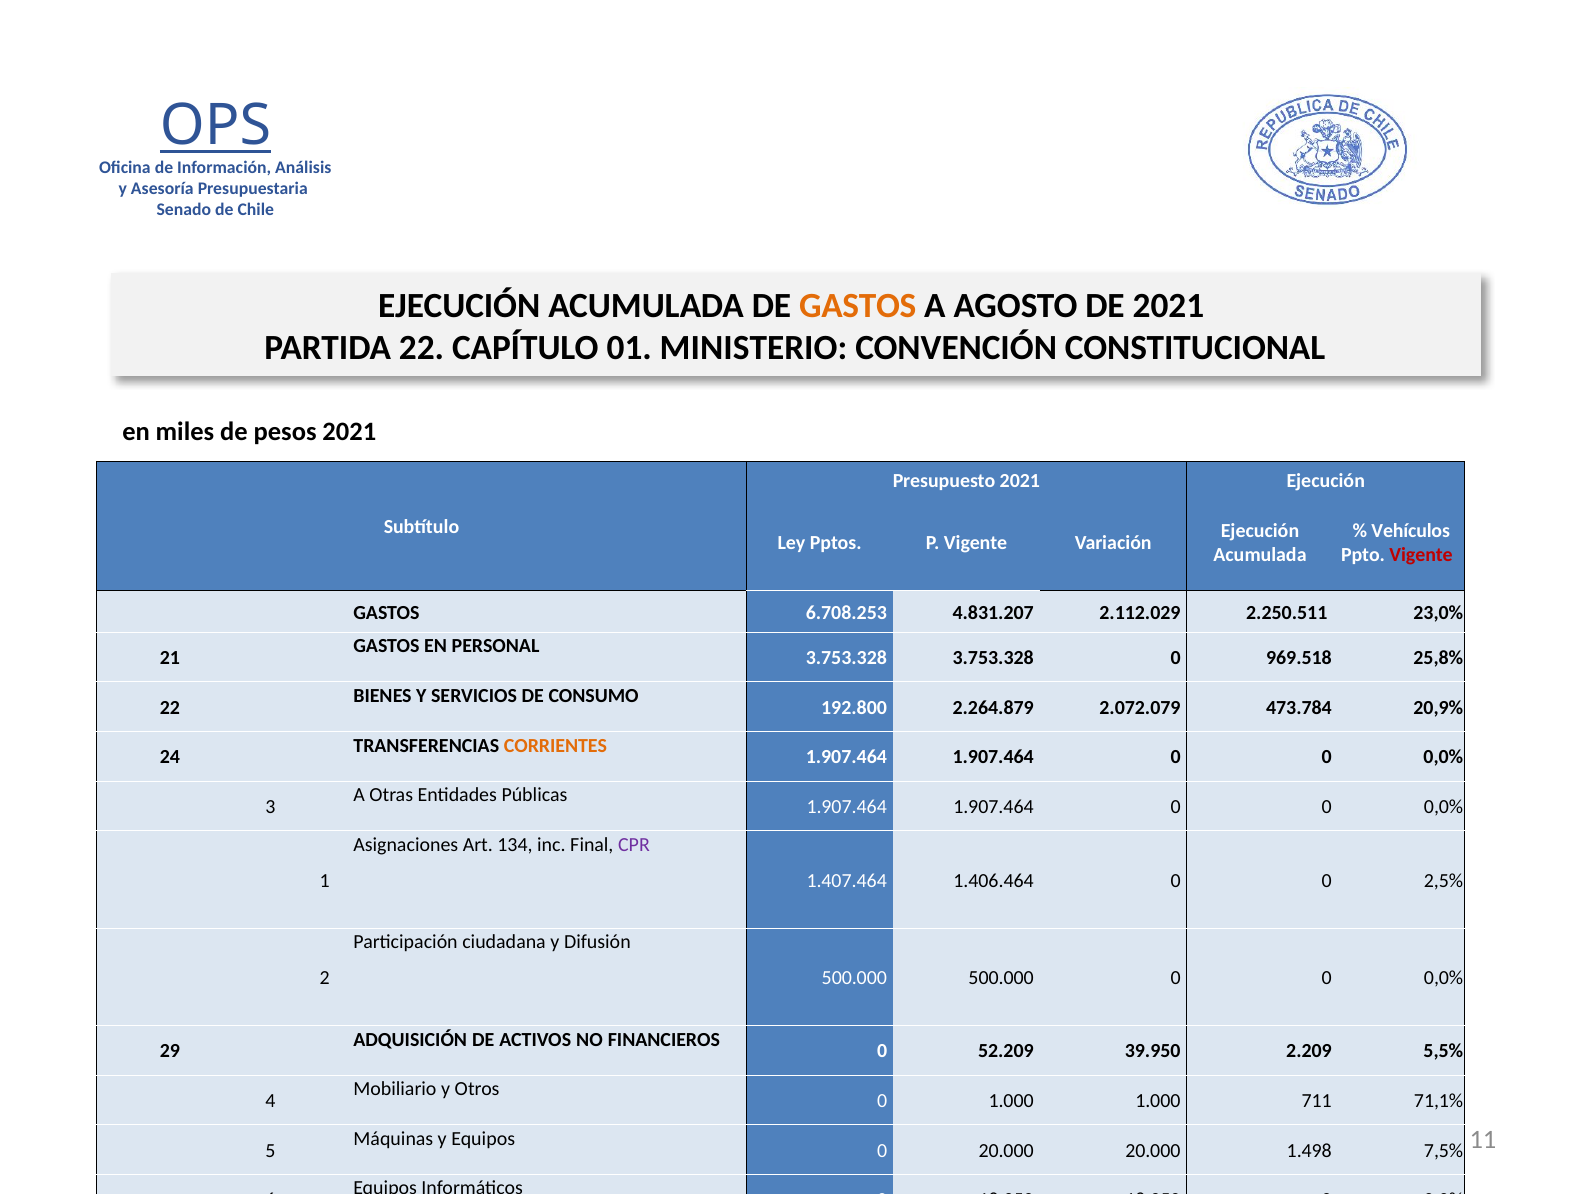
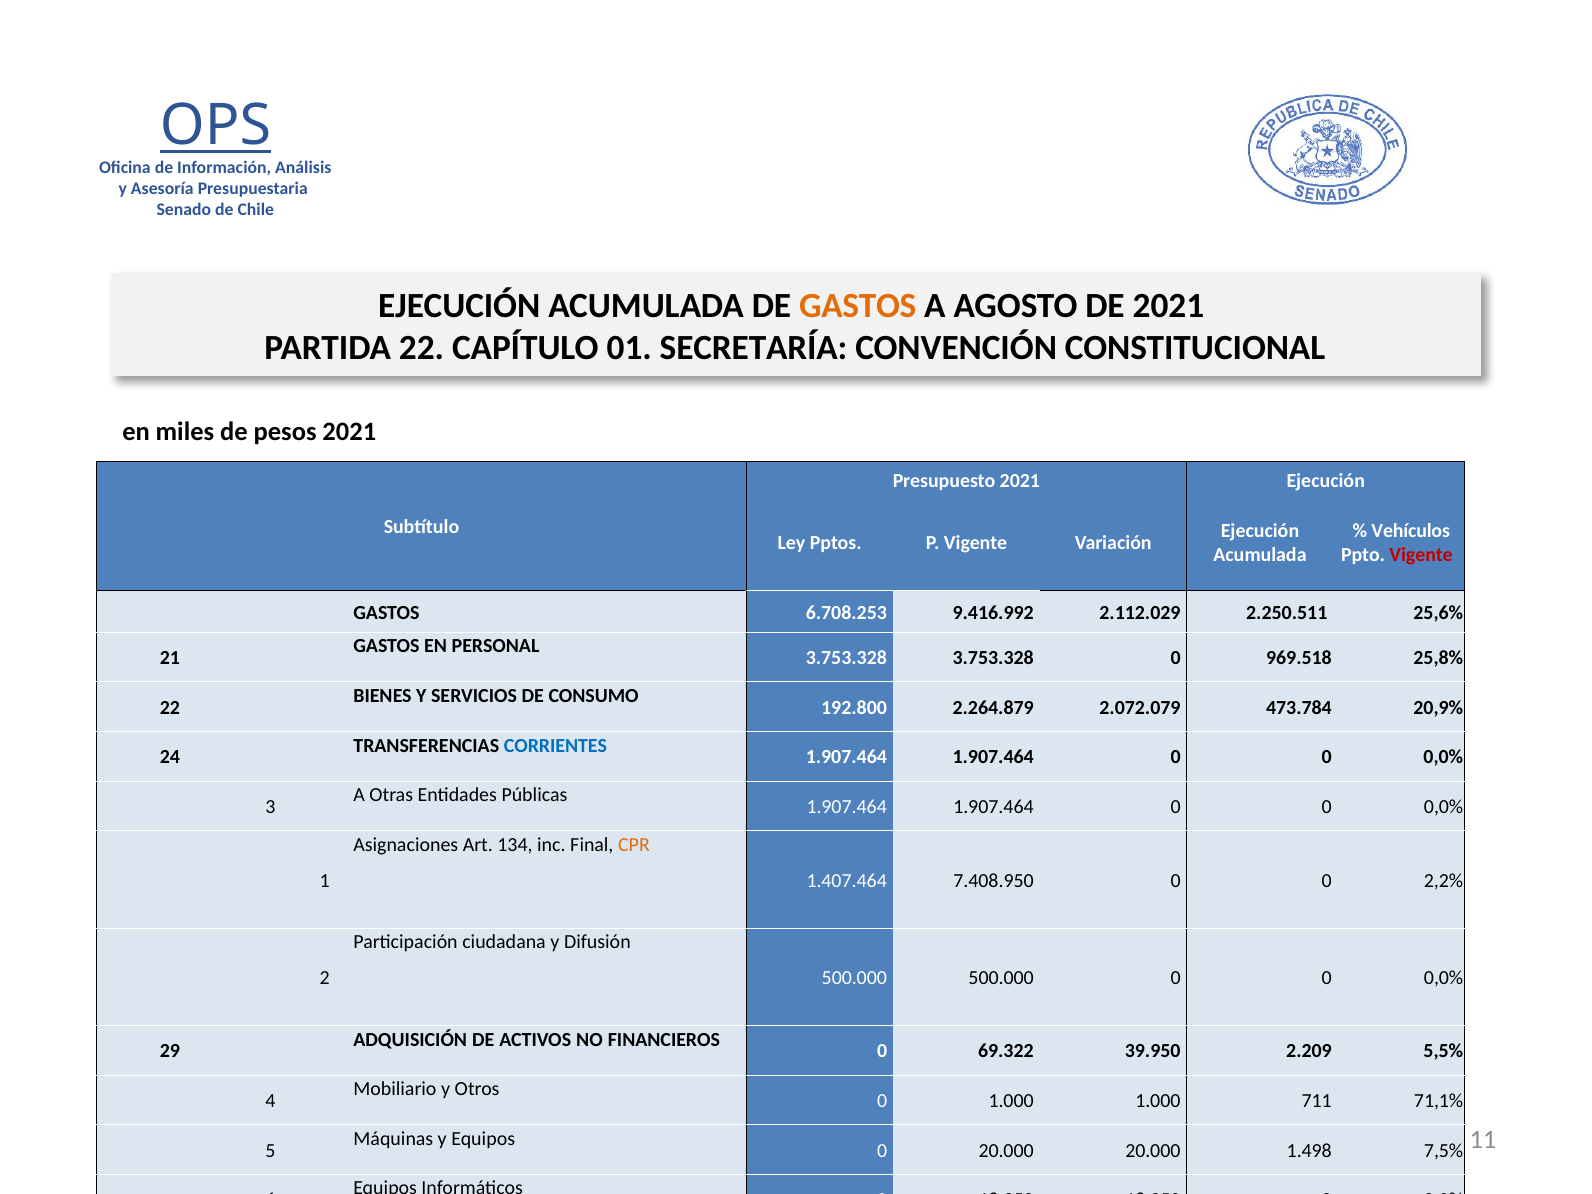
MINISTERIO: MINISTERIO -> SECRETARÍA
4.831.207: 4.831.207 -> 9.416.992
23,0%: 23,0% -> 25,6%
CORRIENTES colour: orange -> blue
CPR colour: purple -> orange
1.406.464: 1.406.464 -> 7.408.950
2,5%: 2,5% -> 2,2%
52.209: 52.209 -> 69.322
